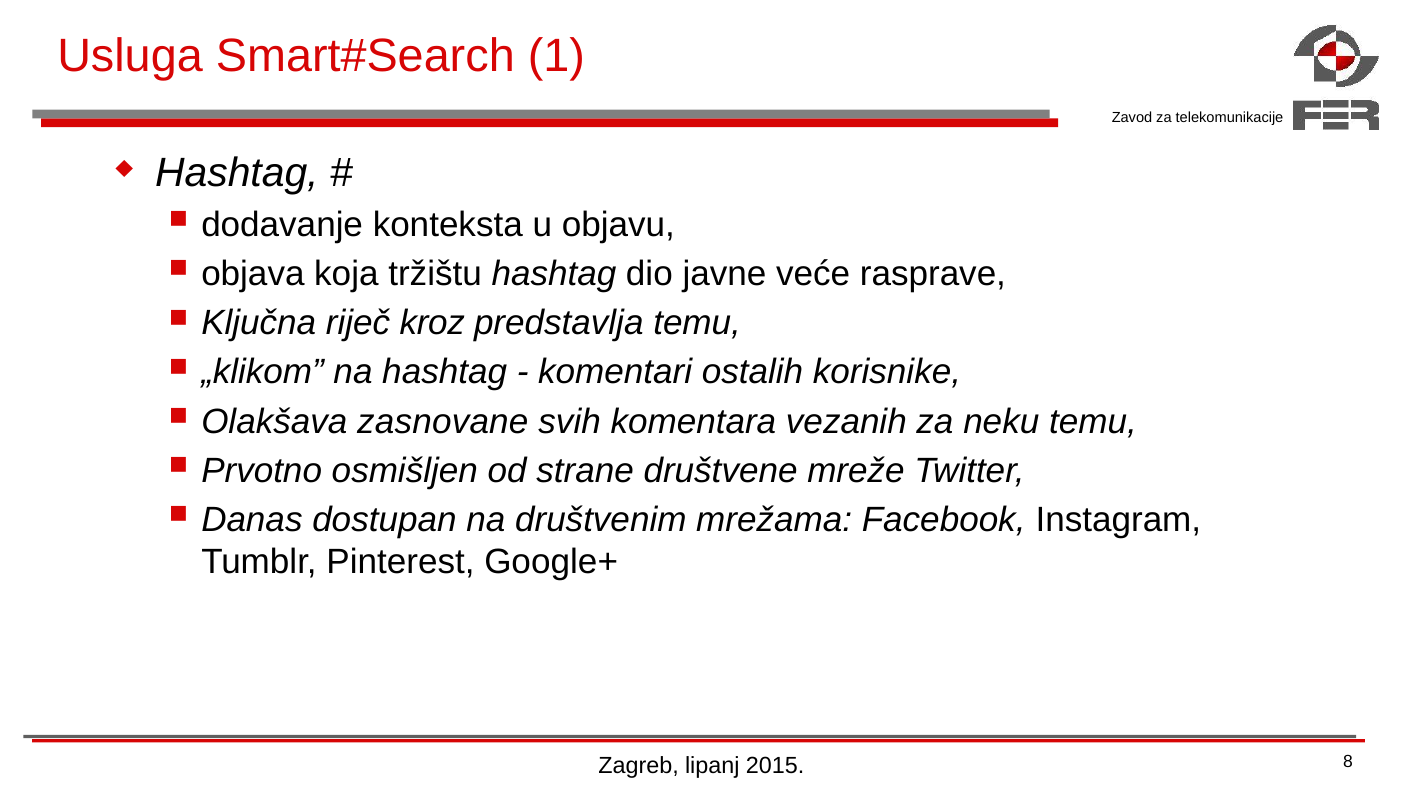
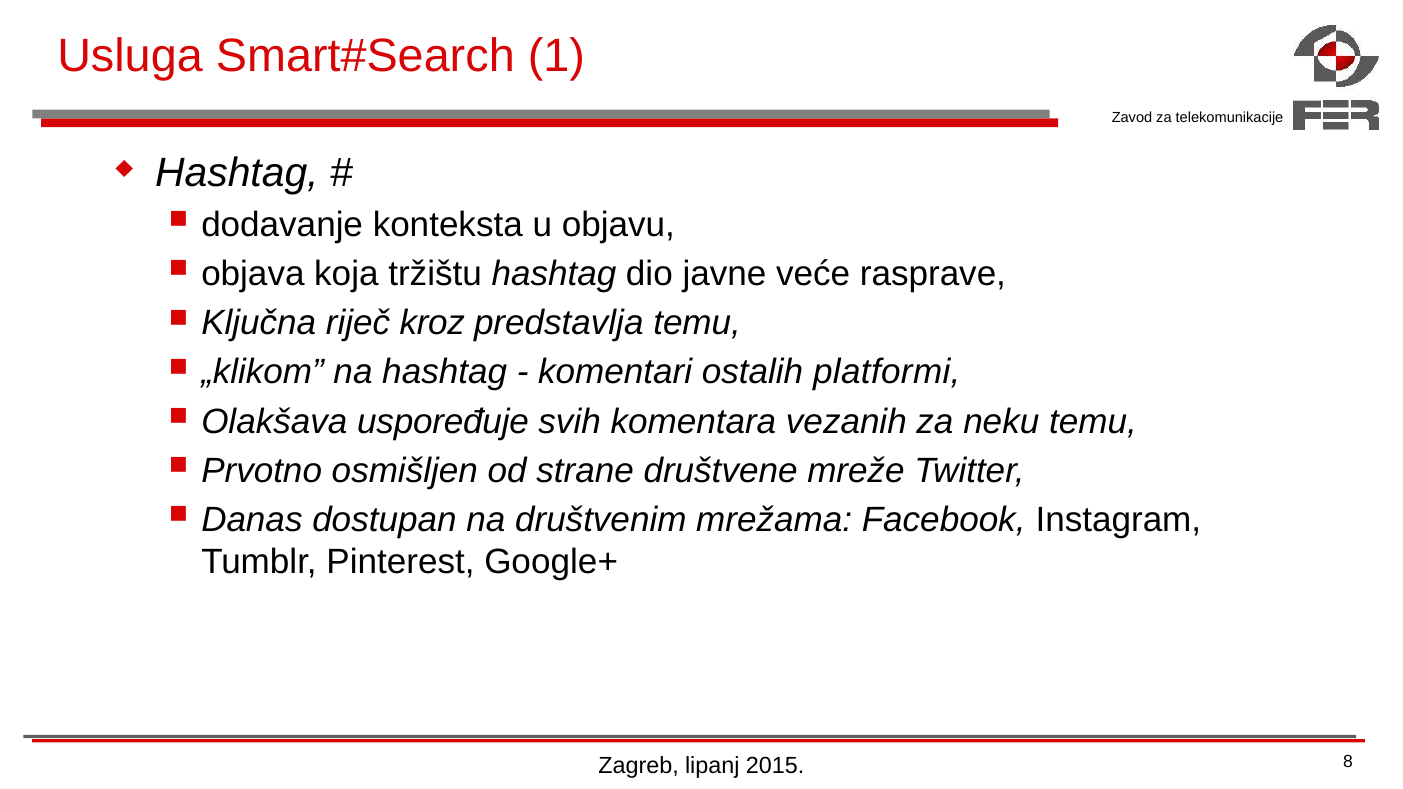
korisnike: korisnike -> platformi
zasnovane: zasnovane -> uspoređuje
